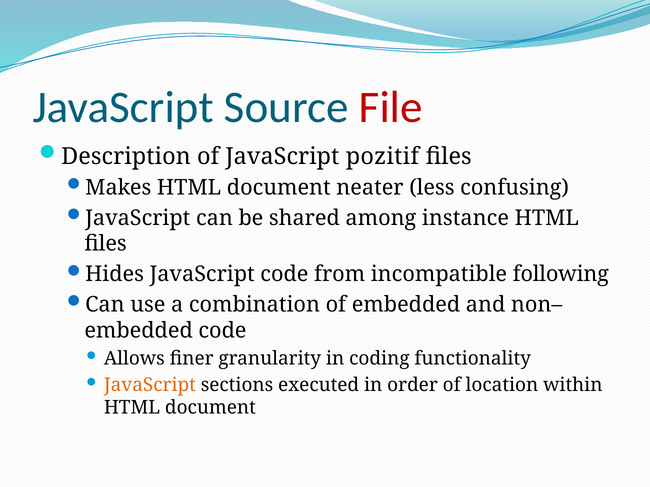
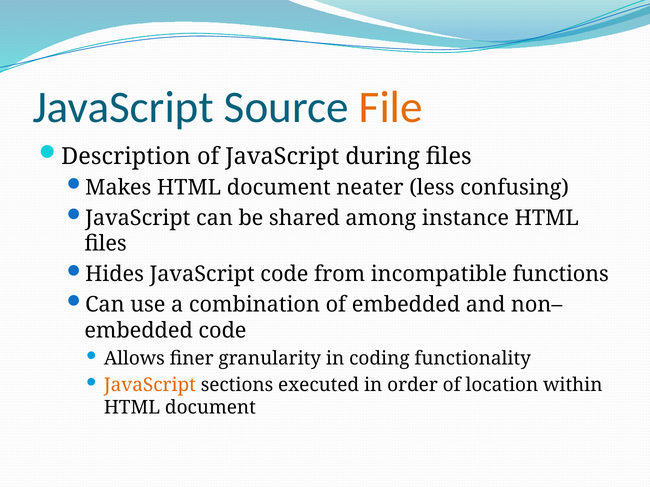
File colour: red -> orange
pozitif: pozitif -> during
following: following -> functions
